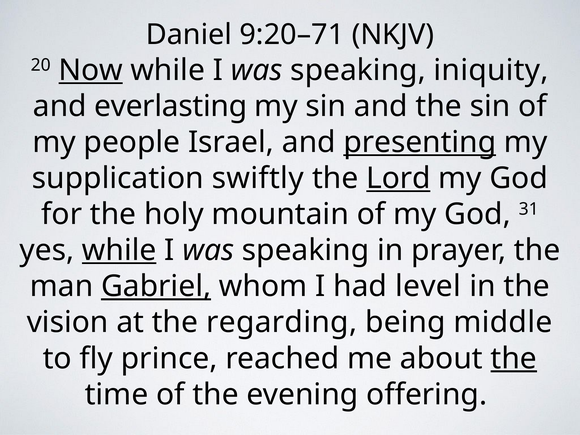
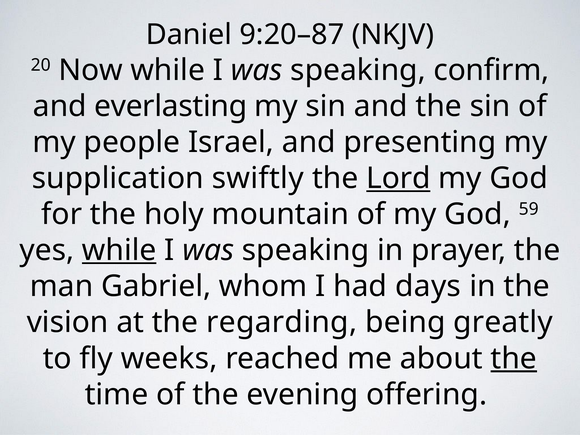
9:20–71: 9:20–71 -> 9:20–87
Now underline: present -> none
iniquity: iniquity -> confirm
presenting underline: present -> none
31: 31 -> 59
Gabriel underline: present -> none
level: level -> days
middle: middle -> greatly
prince: prince -> weeks
